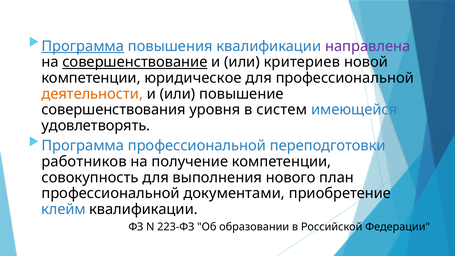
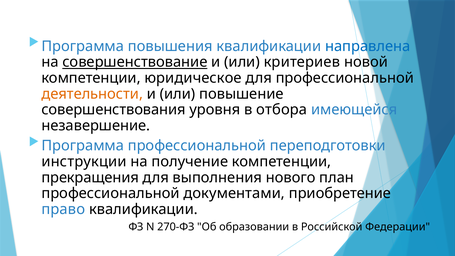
Программа at (83, 46) underline: present -> none
направлена colour: purple -> blue
систем: систем -> отбора
удовлетворять: удовлетворять -> незавершение
работников: работников -> инструкции
совокупность: совокупность -> прекращения
клейм: клейм -> право
223-ФЗ: 223-ФЗ -> 270-ФЗ
